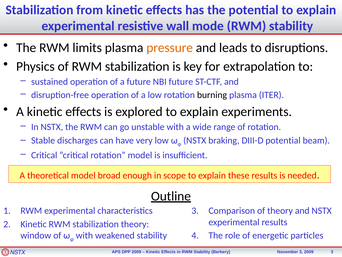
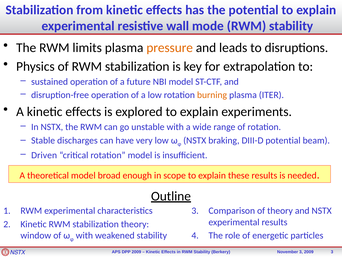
NBI future: future -> model
burning colour: black -> orange
Critical at (44, 155): Critical -> Driven
